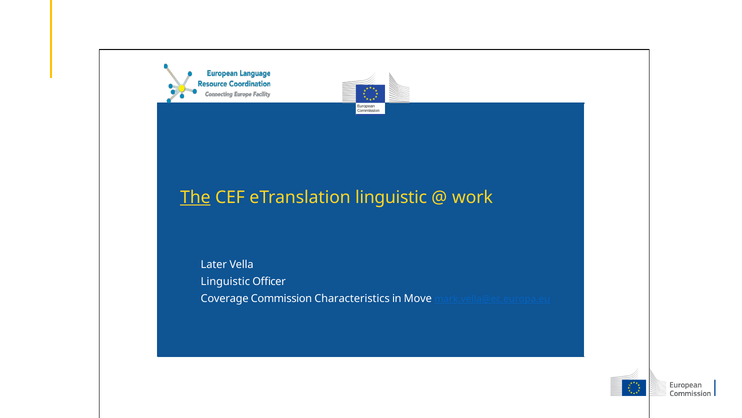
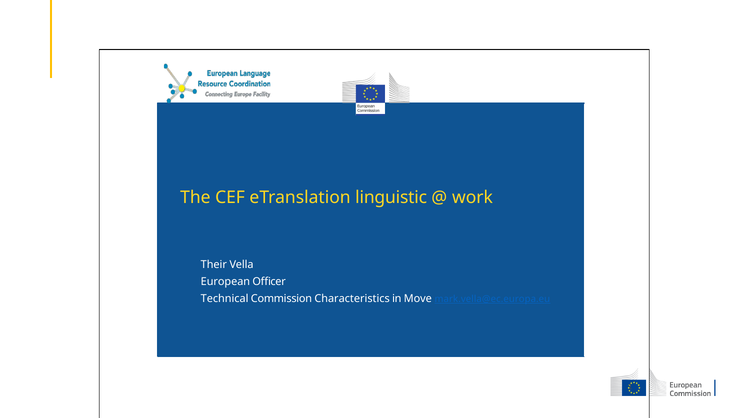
The underline: present -> none
Later: Later -> Their
Linguistic at (225, 281): Linguistic -> European
Coverage: Coverage -> Technical
